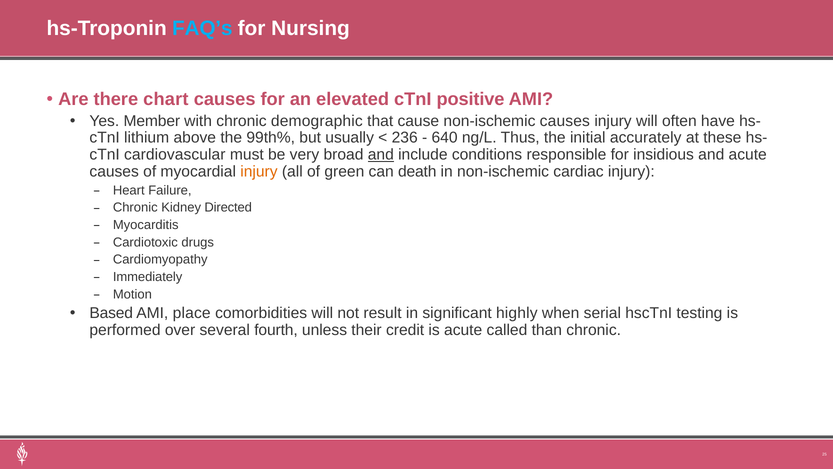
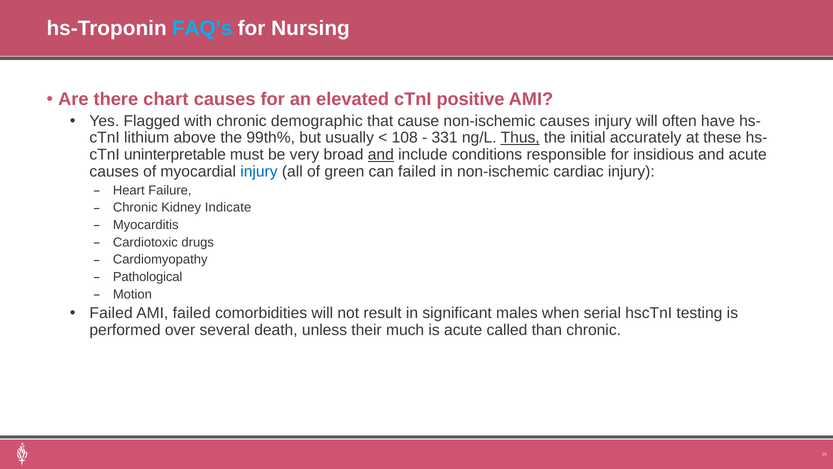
Member: Member -> Flagged
236: 236 -> 108
640: 640 -> 331
Thus underline: none -> present
cardiovascular: cardiovascular -> uninterpretable
injury at (259, 171) colour: orange -> blue
can death: death -> failed
Directed: Directed -> Indicate
Immediately: Immediately -> Pathological
Based at (111, 313): Based -> Failed
AMI place: place -> failed
highly: highly -> males
fourth: fourth -> death
credit: credit -> much
